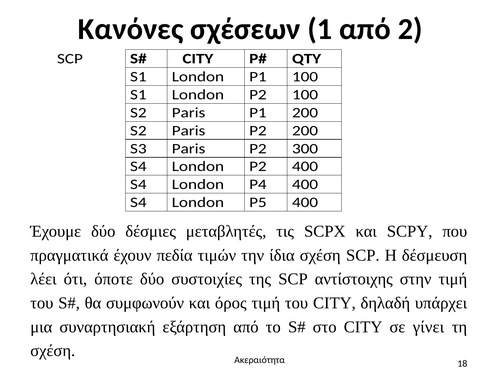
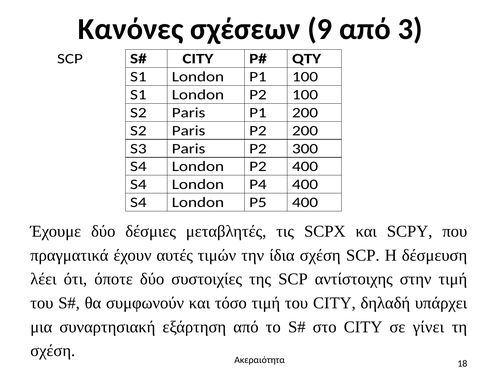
1: 1 -> 9
2: 2 -> 3
πεδία: πεδία -> αυτές
όρος: όρος -> τόσο
